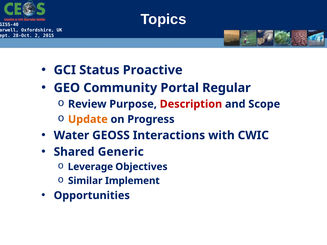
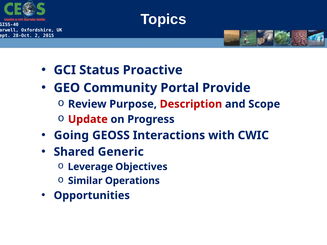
Regular: Regular -> Provide
Update colour: orange -> red
Water: Water -> Going
Implement: Implement -> Operations
